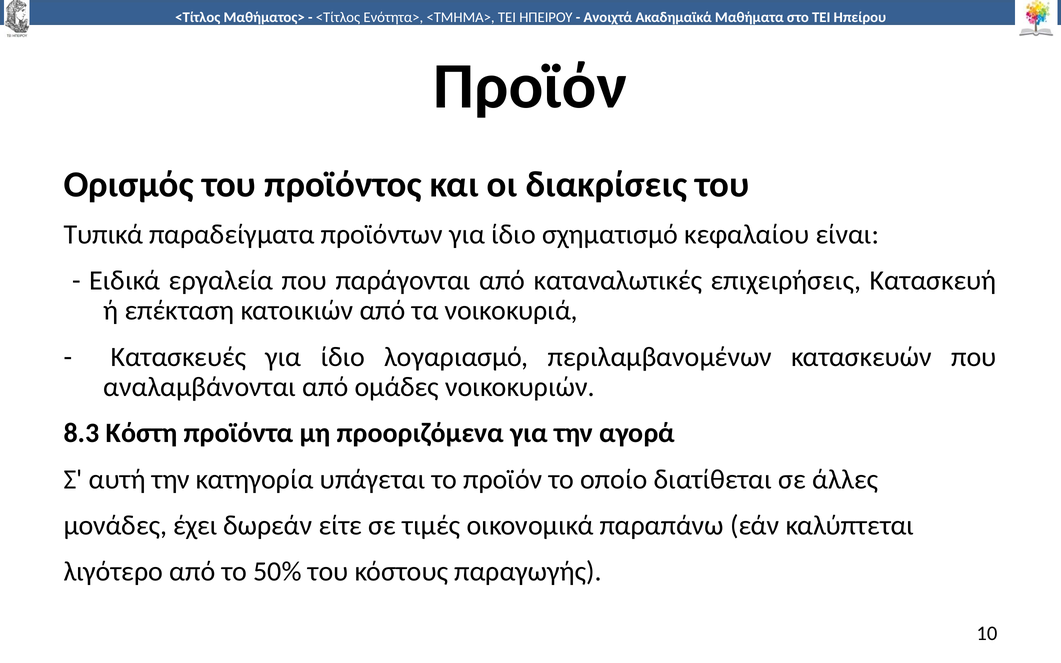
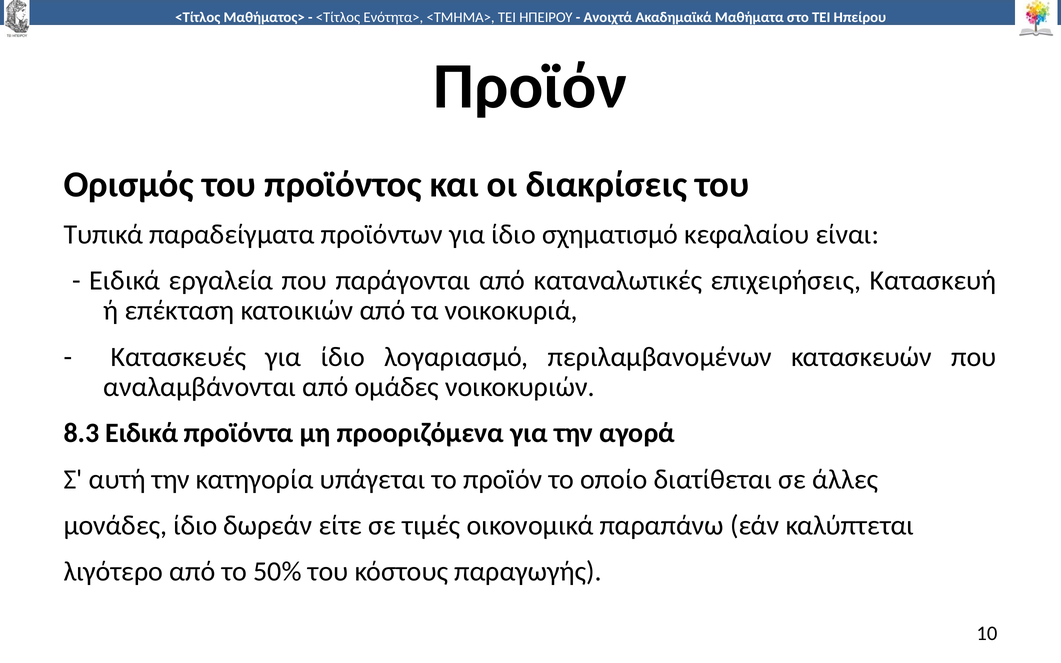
8.3 Κόστη: Κόστη -> Ειδικά
μονάδες έχει: έχει -> ίδιο
